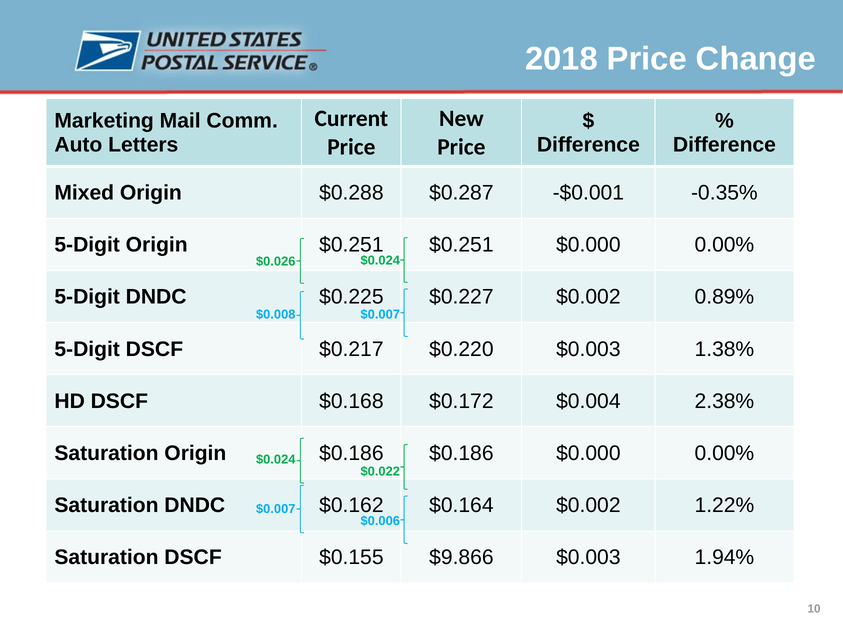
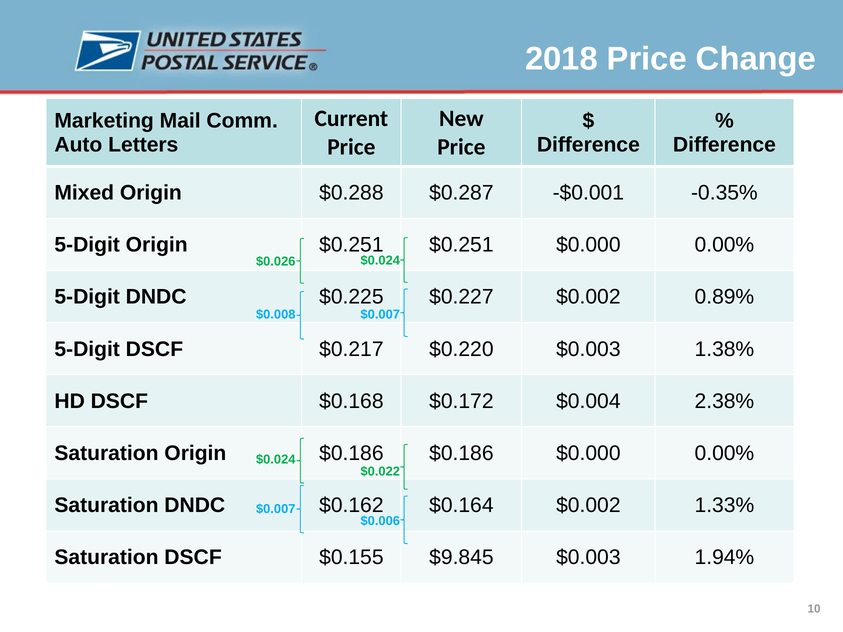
1.22%: 1.22% -> 1.33%
$9.866: $9.866 -> $9.845
